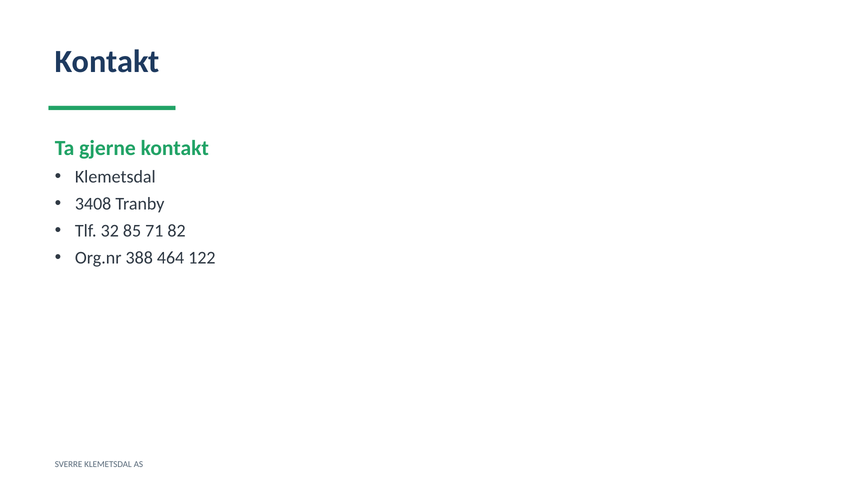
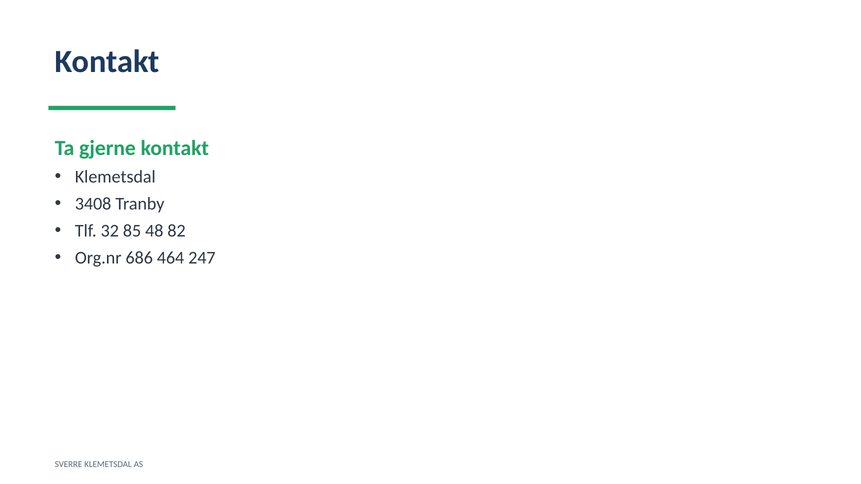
71: 71 -> 48
388: 388 -> 686
122: 122 -> 247
